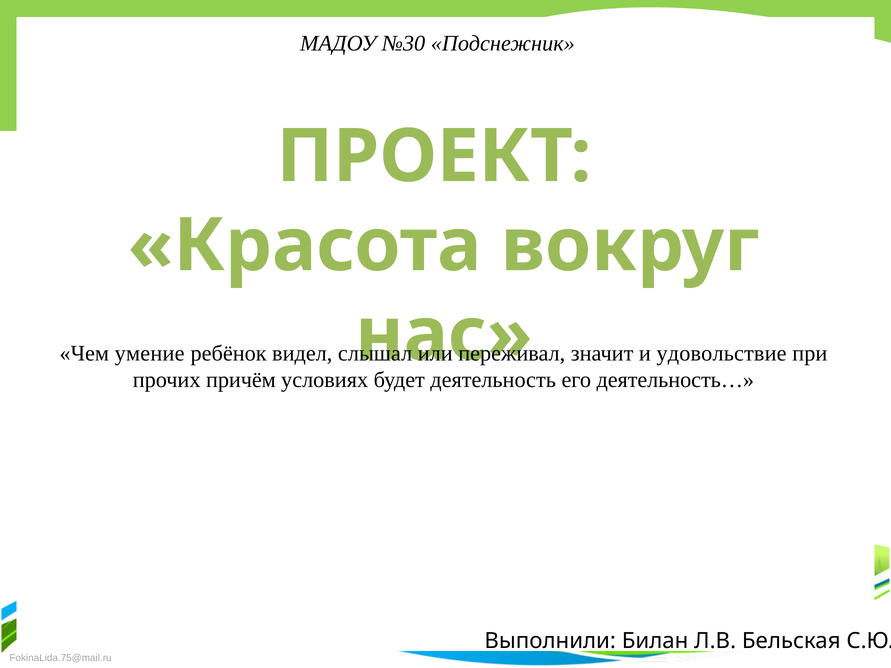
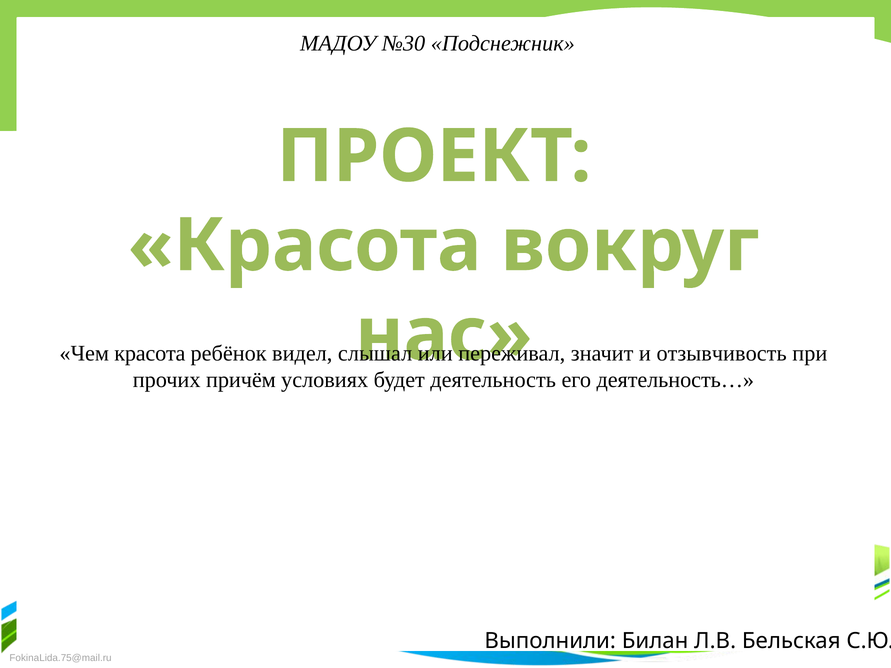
Чем умение: умение -> красота
удовольствие: удовольствие -> отзывчивость
